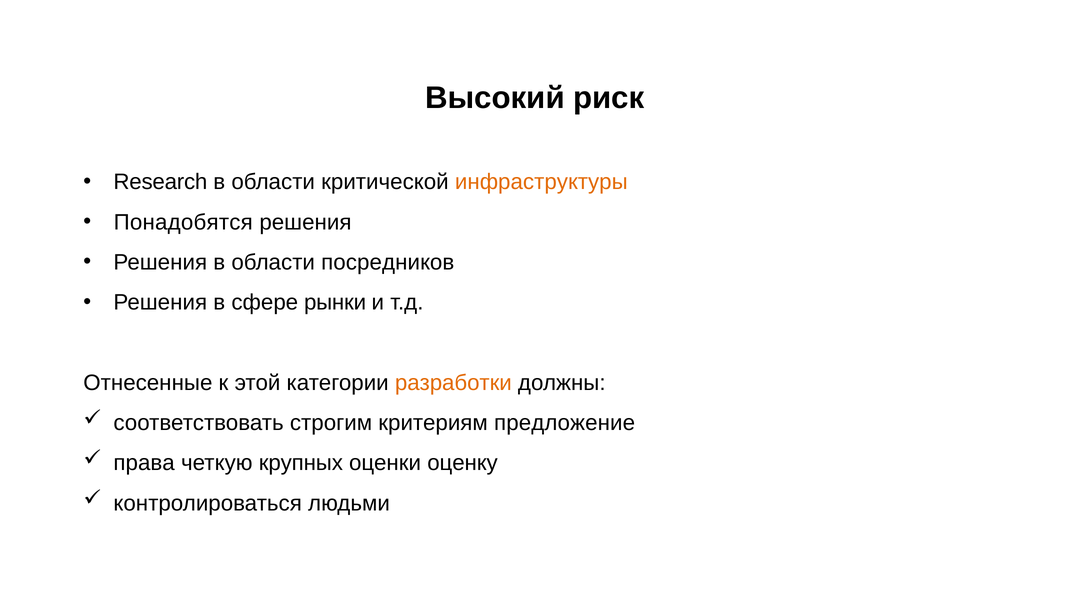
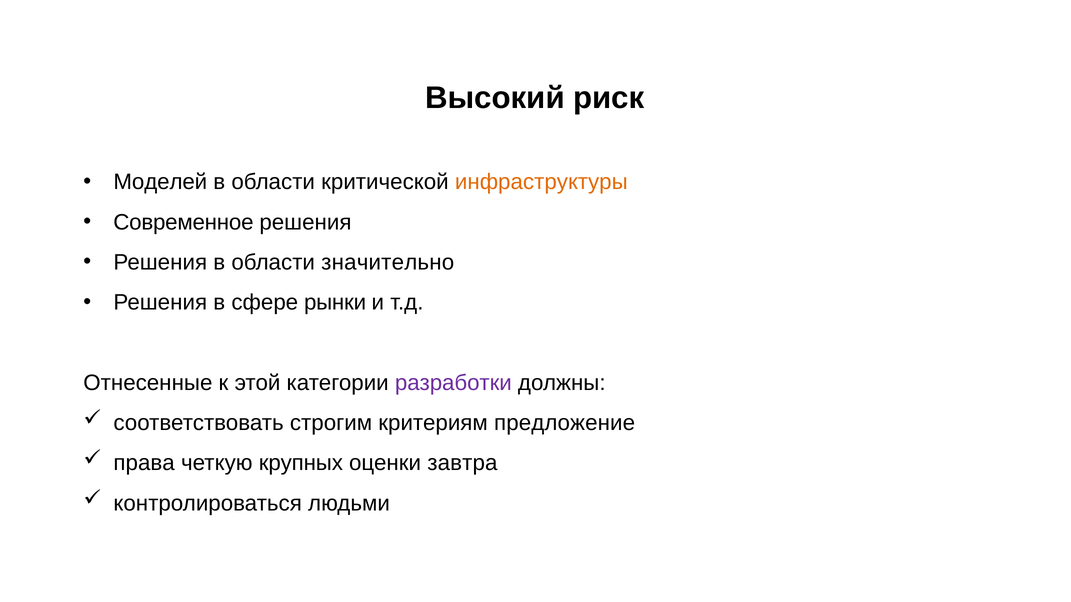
Research: Research -> Моделей
Понадобятся: Понадобятся -> Современное
посредников: посредников -> значительно
разработки colour: orange -> purple
оценку: оценку -> завтра
